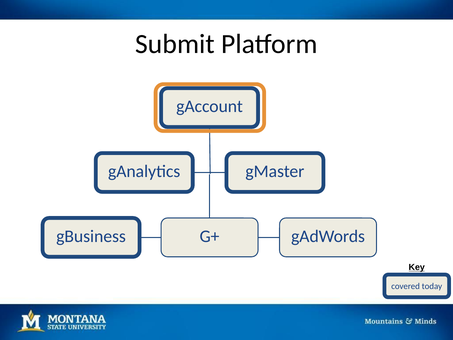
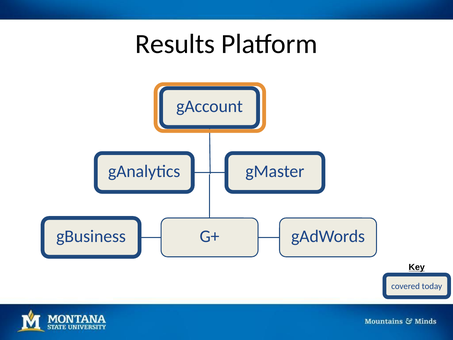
Submit: Submit -> Results
